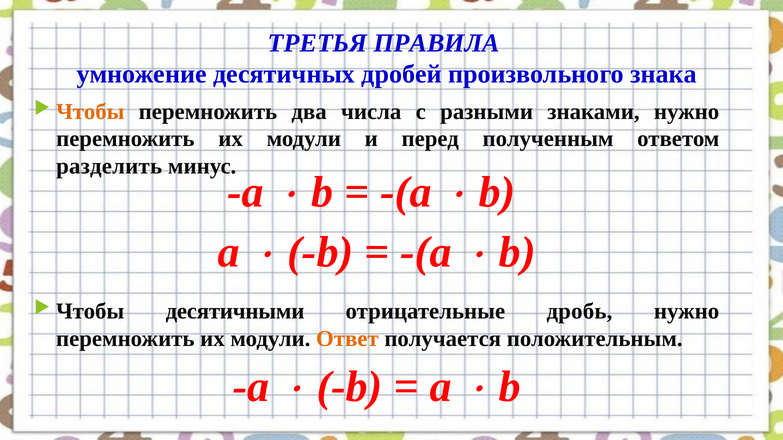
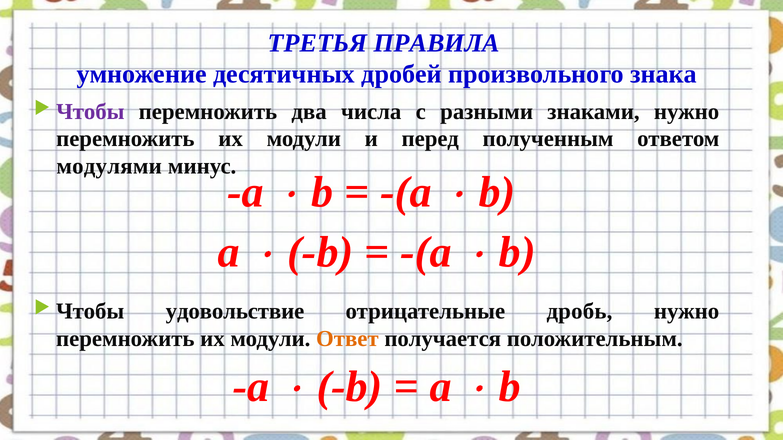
Чтобы at (90, 112) colour: orange -> purple
разделить: разделить -> модулями
десятичными: десятичными -> удовольствие
